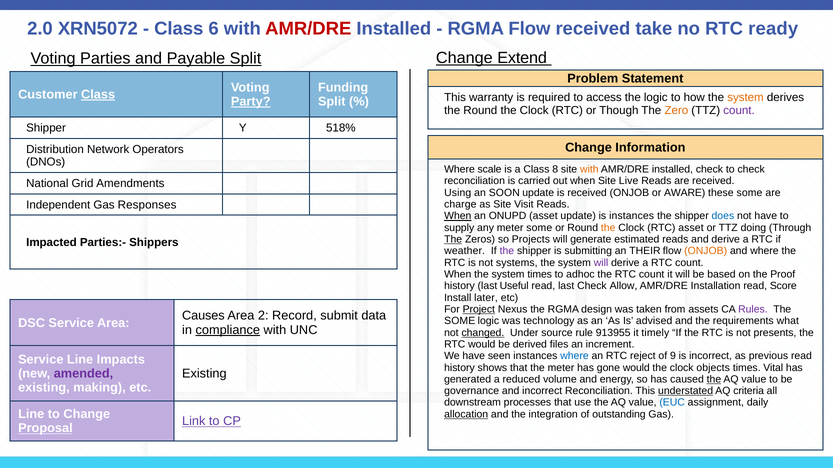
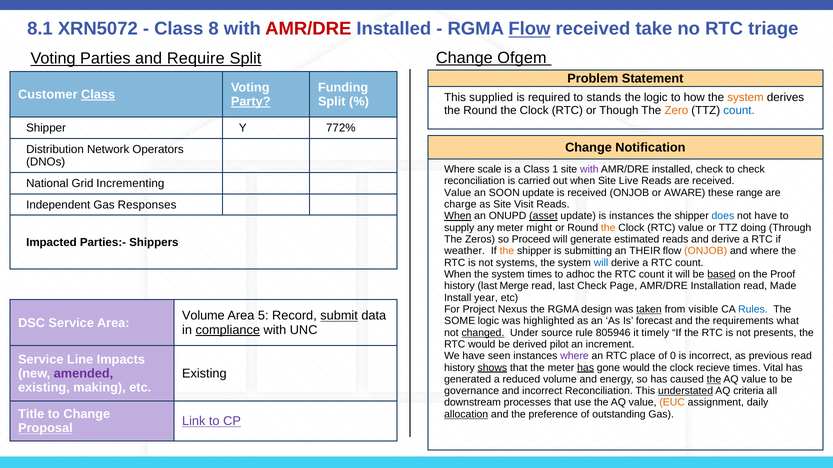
2.0: 2.0 -> 8.1
6: 6 -> 8
Flow at (529, 29) underline: none -> present
ready: ready -> triage
Extend: Extend -> Ofgem
Payable: Payable -> Require
warranty: warranty -> supplied
access: access -> stands
count at (739, 110) colour: purple -> blue
518%: 518% -> 772%
Information: Information -> Notification
8: 8 -> 1
with at (589, 170) colour: orange -> purple
Amendments: Amendments -> Incrementing
Using at (458, 193): Using -> Value
these some: some -> range
asset at (543, 216) underline: none -> present
meter some: some -> might
RTC asset: asset -> value
The at (453, 240) underline: present -> none
Projects: Projects -> Proceed
the at (507, 251) colour: purple -> orange
will at (601, 263) colour: purple -> blue
based underline: none -> present
Useful: Useful -> Merge
Allow: Allow -> Page
Score: Score -> Made
later: later -> year
Project underline: present -> none
taken underline: none -> present
assets: assets -> visible
Rules colour: purple -> blue
Causes at (203, 316): Causes -> Volume
2: 2 -> 5
submit underline: none -> present
technology: technology -> highlighted
advised: advised -> forecast
913955: 913955 -> 805946
files: files -> pilot
where at (574, 356) colour: blue -> purple
reject: reject -> place
9: 9 -> 0
shows underline: none -> present
has at (586, 368) underline: none -> present
objects: objects -> recieve
EUC colour: blue -> orange
Line at (31, 415): Line -> Title
integration: integration -> preference
